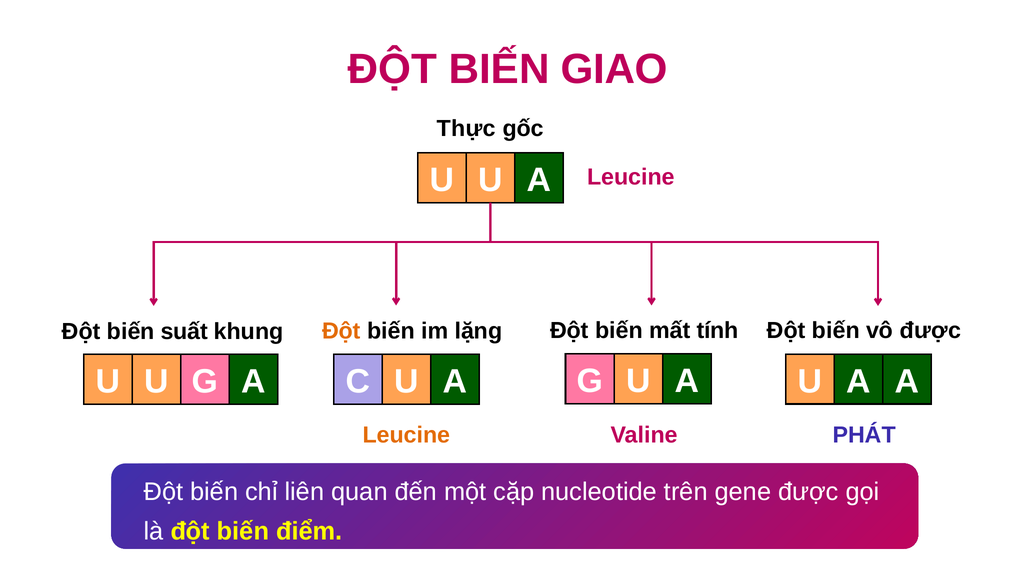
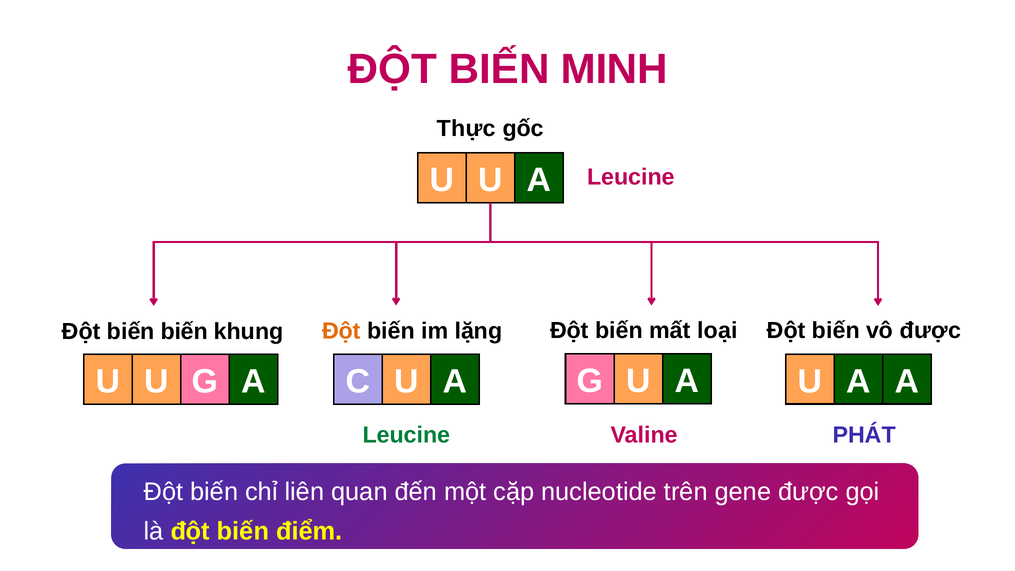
GIAO: GIAO -> MINH
tính: tính -> loại
biến suất: suất -> biến
Leucine at (406, 435) colour: orange -> green
